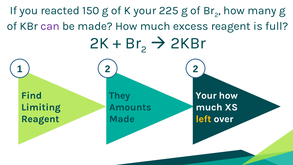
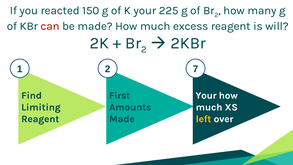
can colour: purple -> red
full: full -> will
2 2: 2 -> 7
They: They -> First
